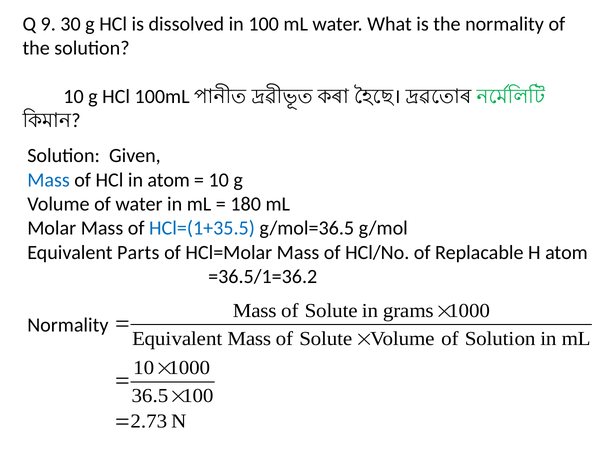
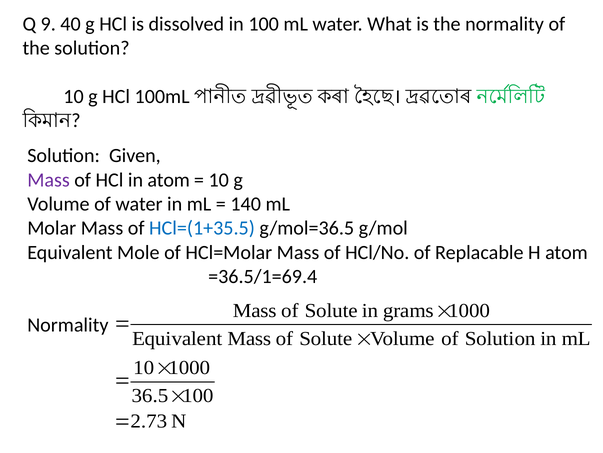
30: 30 -> 40
Mass at (49, 180) colour: blue -> purple
180: 180 -> 140
Parts: Parts -> Mole
=36.5/1=36.2: =36.5/1=36.2 -> =36.5/1=69.4
